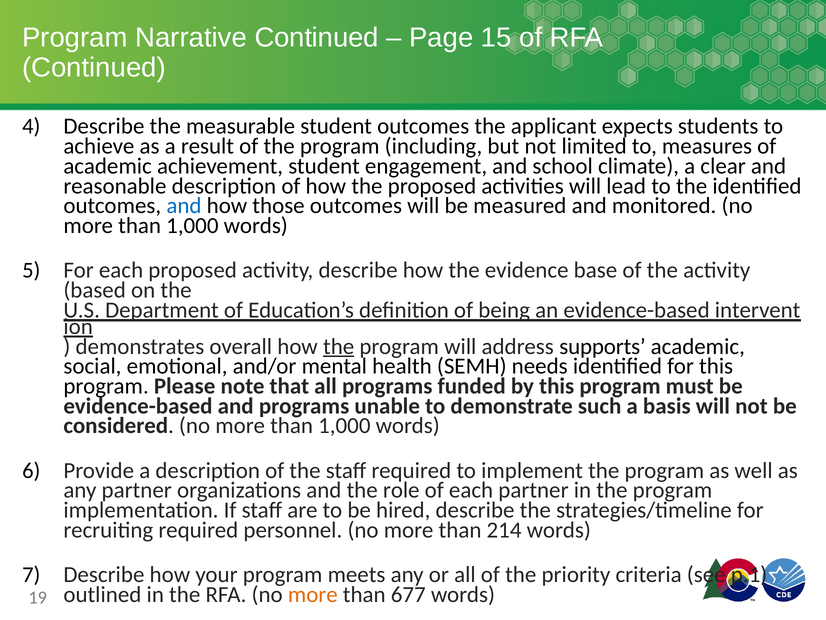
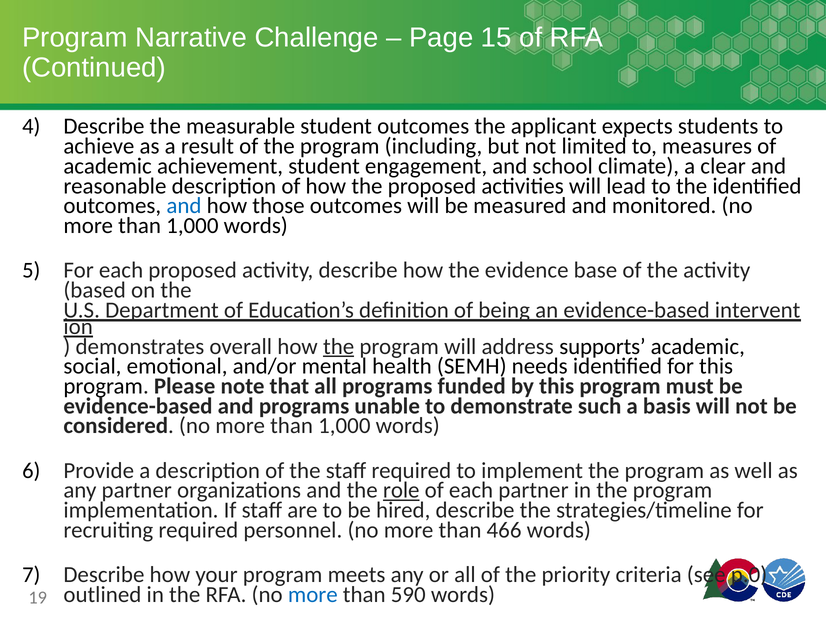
Narrative Continued: Continued -> Challenge
role underline: none -> present
214: 214 -> 466
p.1: p.1 -> p.0
more at (313, 594) colour: orange -> blue
677: 677 -> 590
